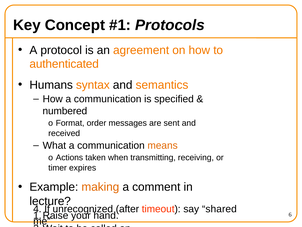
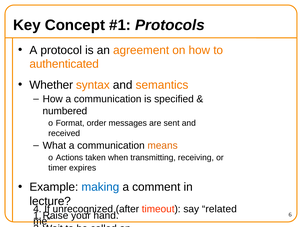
Humans: Humans -> Whether
making colour: orange -> blue
shared: shared -> related
